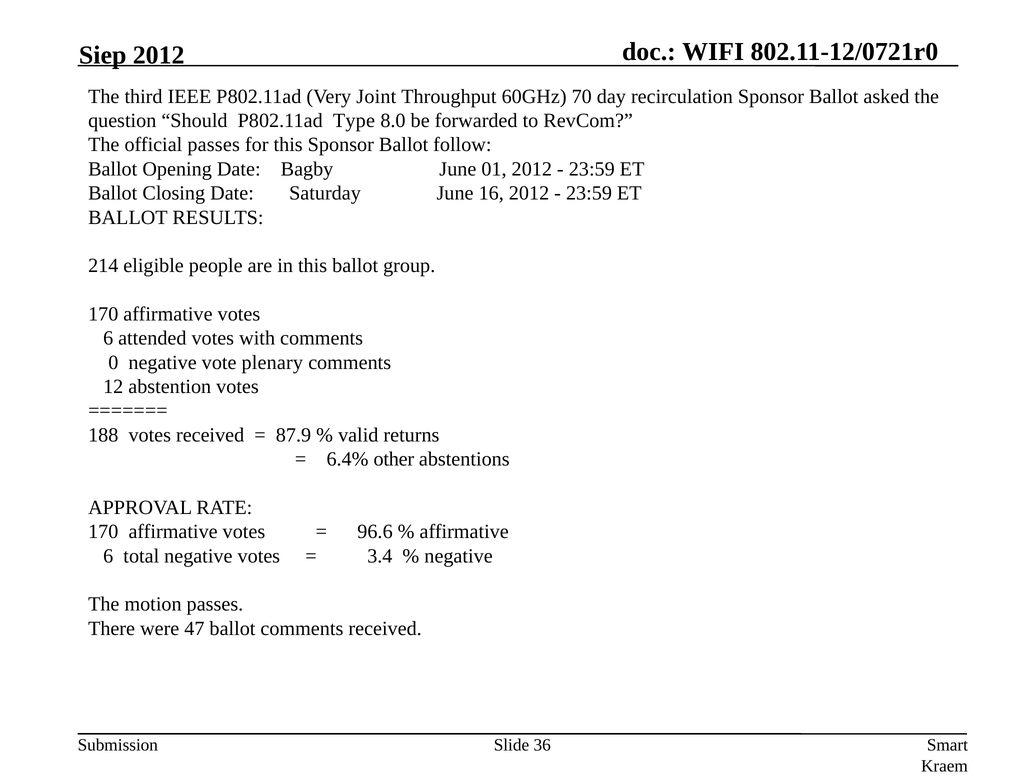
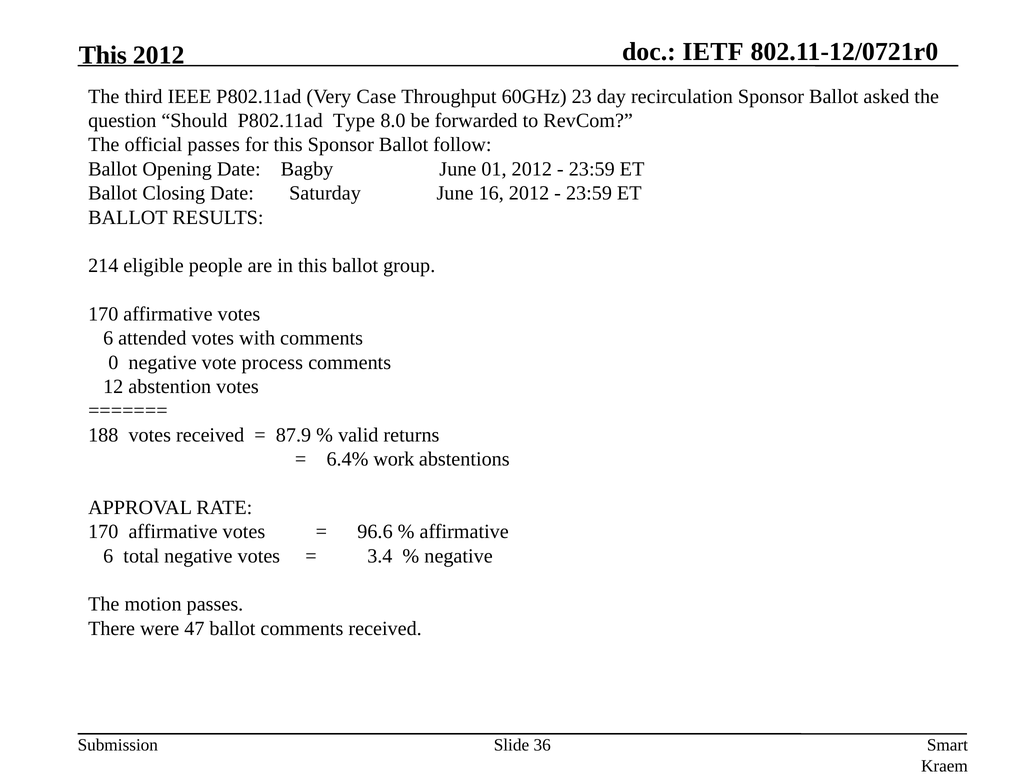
WIFI: WIFI -> IETF
Siep at (103, 55): Siep -> This
Joint: Joint -> Case
70: 70 -> 23
plenary: plenary -> process
other: other -> work
